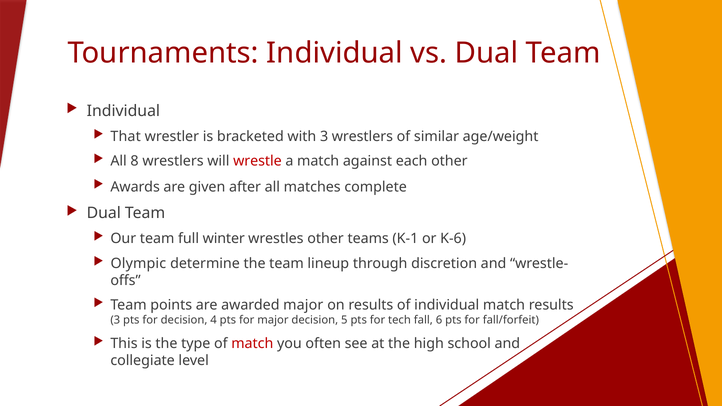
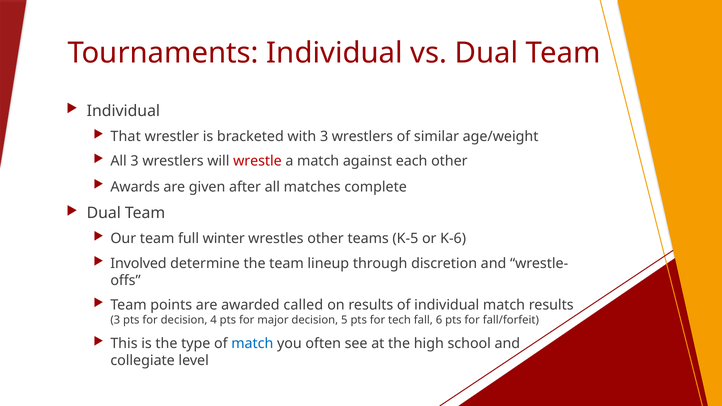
All 8: 8 -> 3
K-1: K-1 -> K-5
Olympic: Olympic -> Involved
awarded major: major -> called
match at (252, 343) colour: red -> blue
